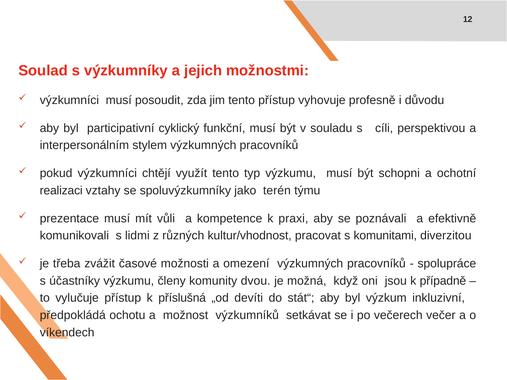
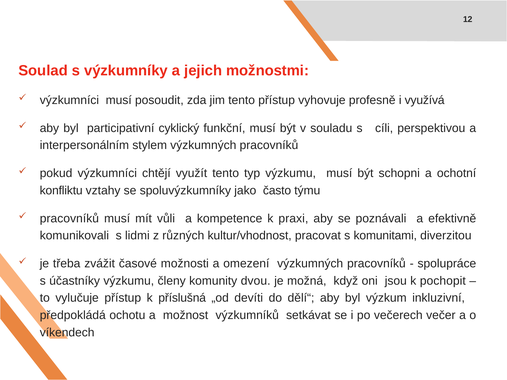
důvodu: důvodu -> využívá
realizaci: realizaci -> konfliktu
terén: terén -> často
prezentace at (69, 219): prezentace -> pracovníků
případně: případně -> pochopit
stát“: stát“ -> dělí“
